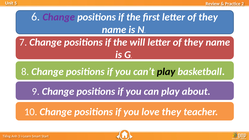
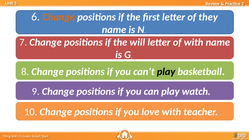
Change at (59, 17) colour: purple -> orange
they at (194, 42): they -> with
about: about -> watch
love they: they -> with
